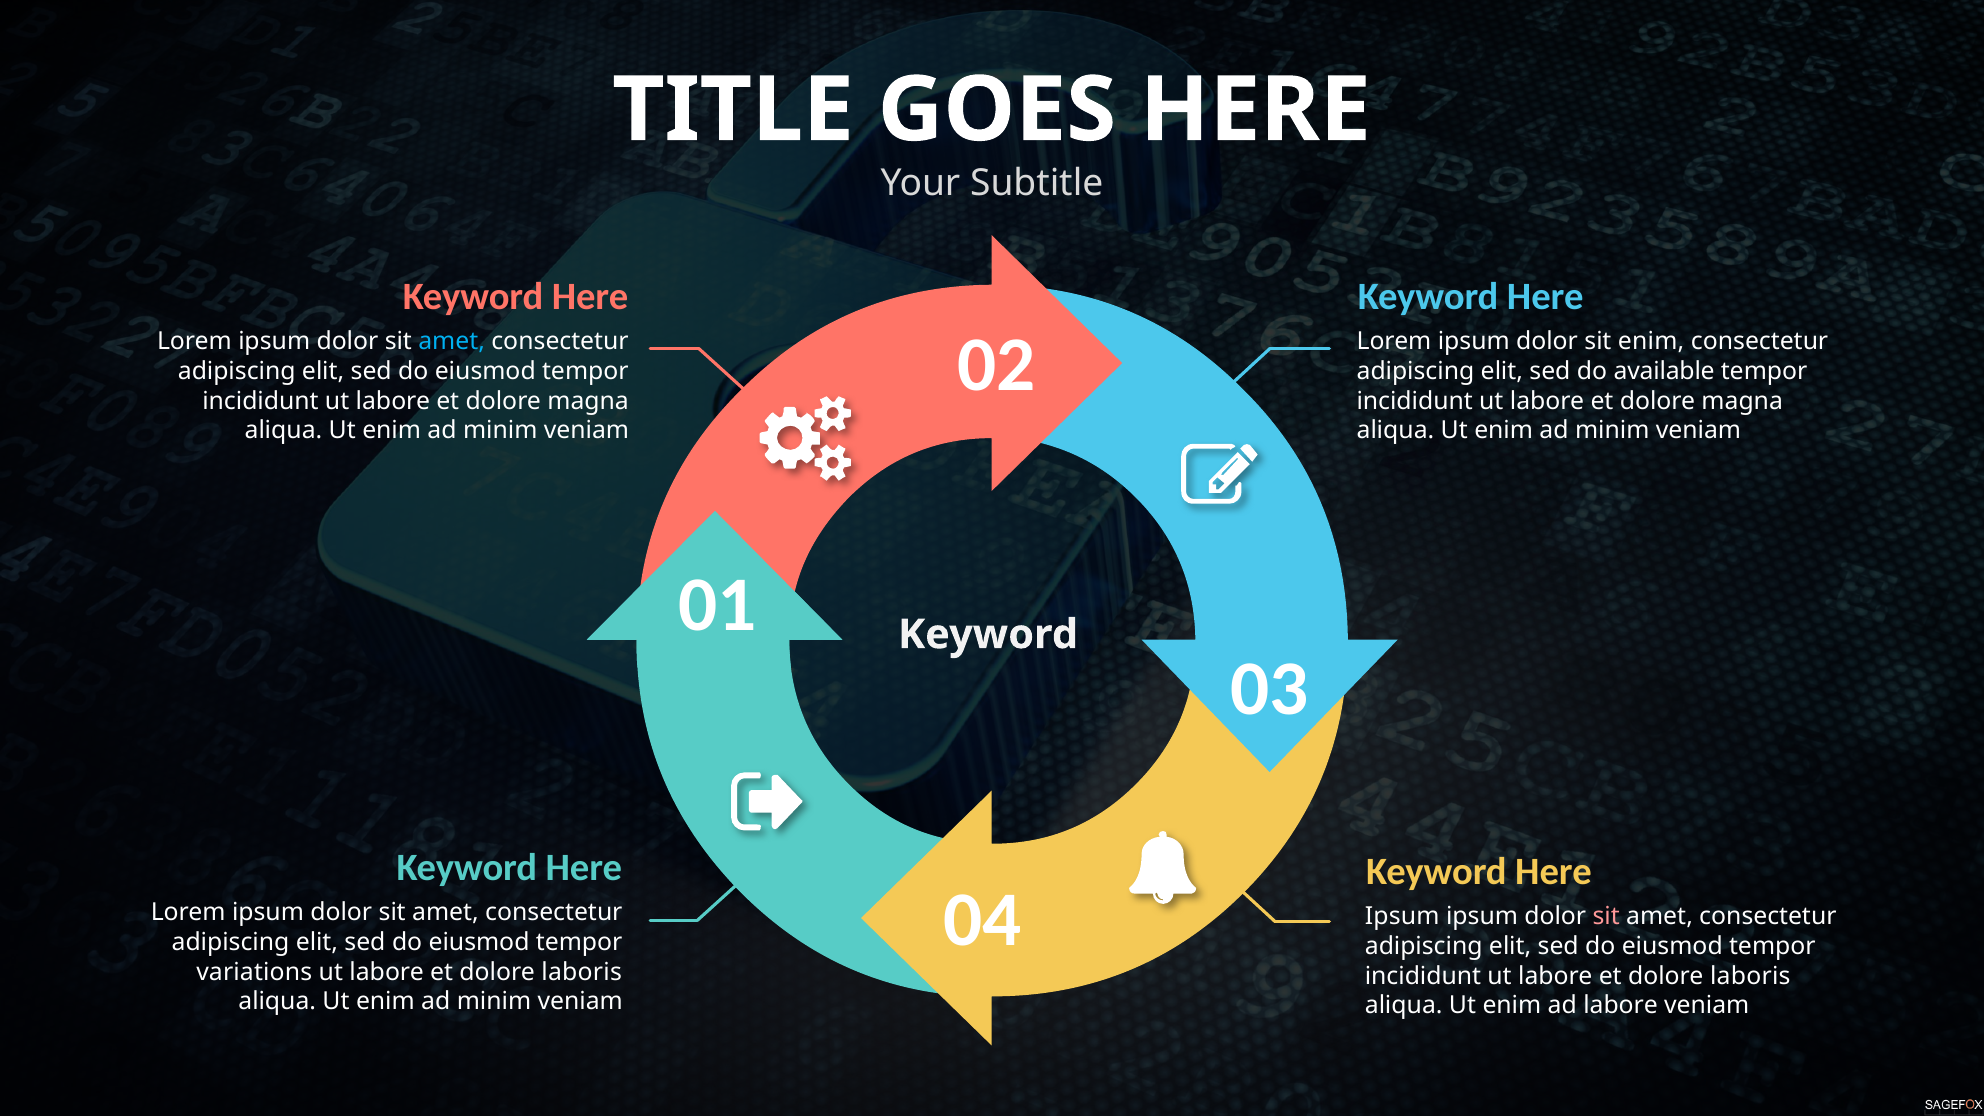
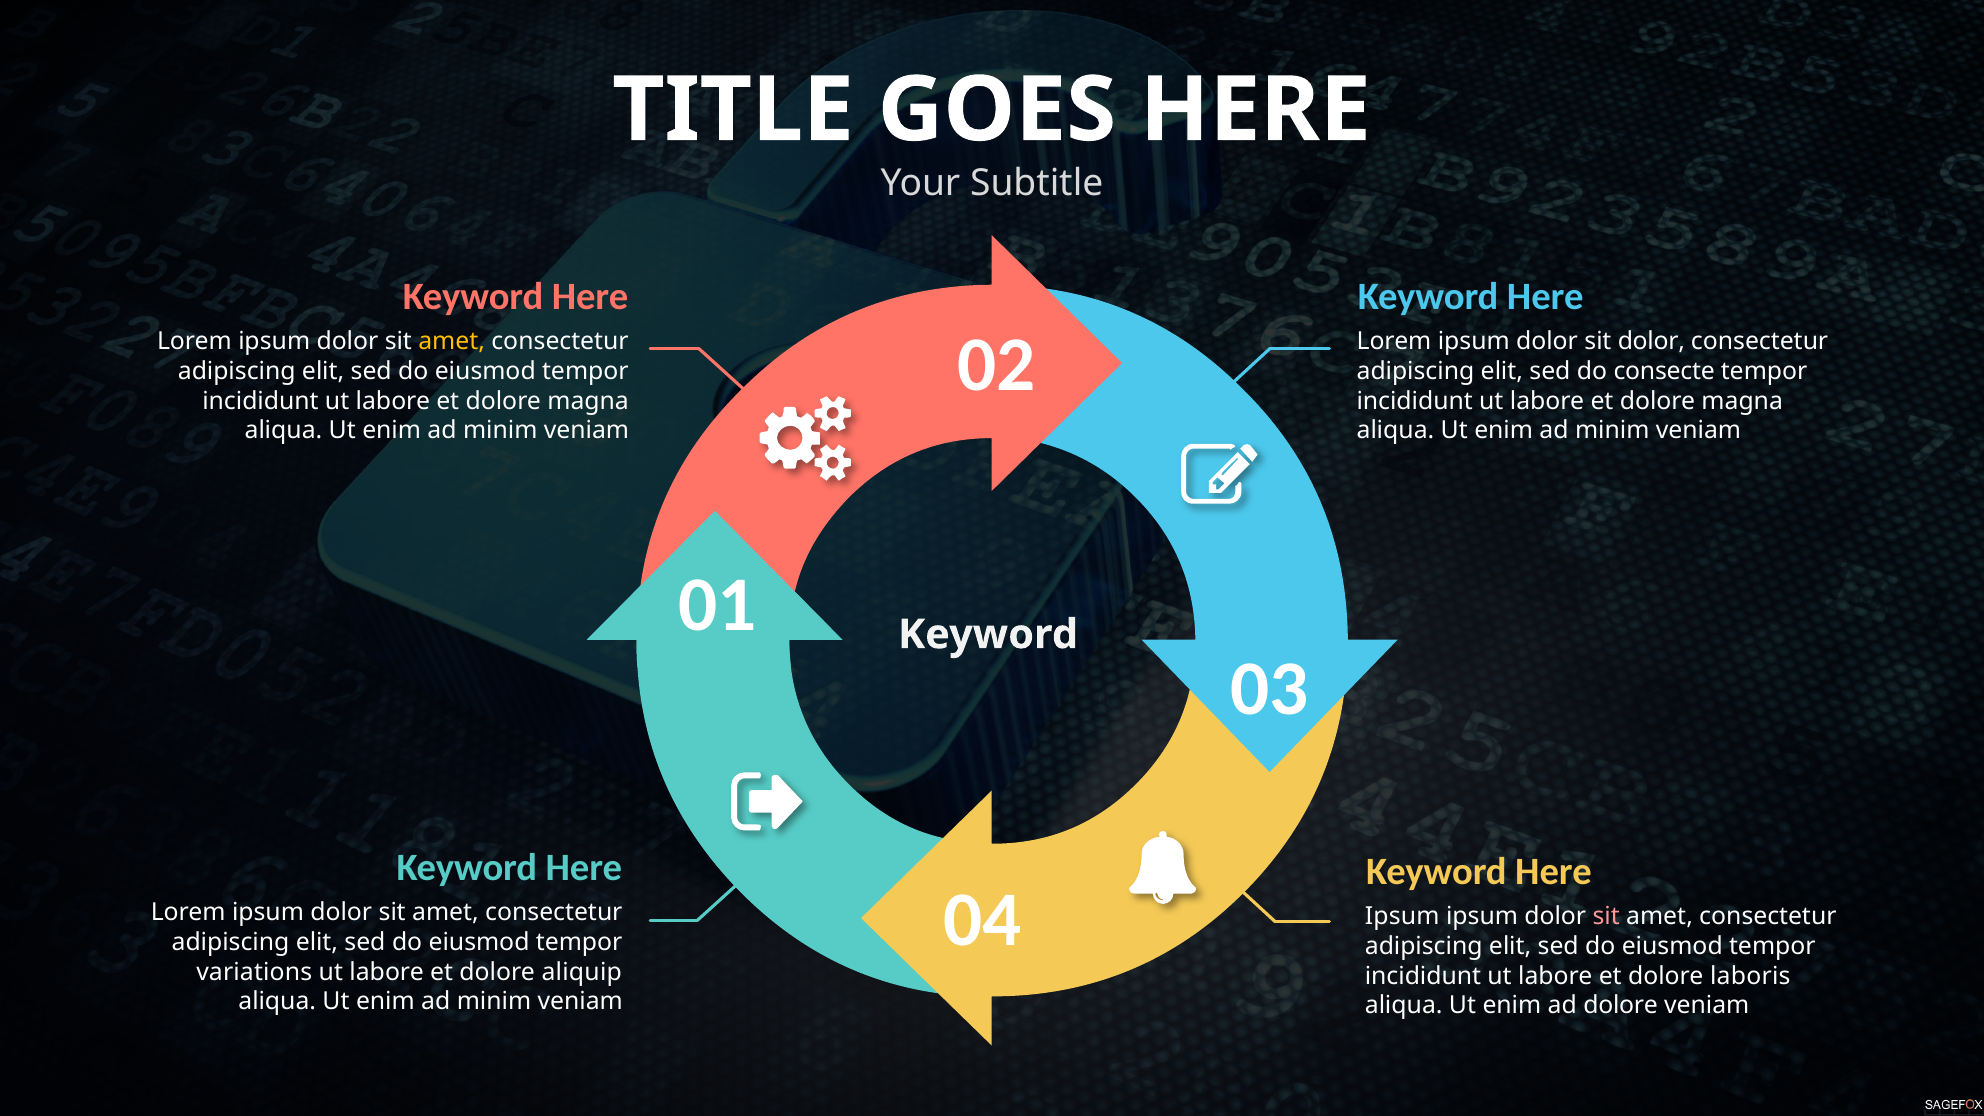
amet at (452, 341) colour: light blue -> yellow
sit enim: enim -> dolor
available: available -> consecte
laboris at (582, 972): laboris -> aliquip
ad labore: labore -> dolore
